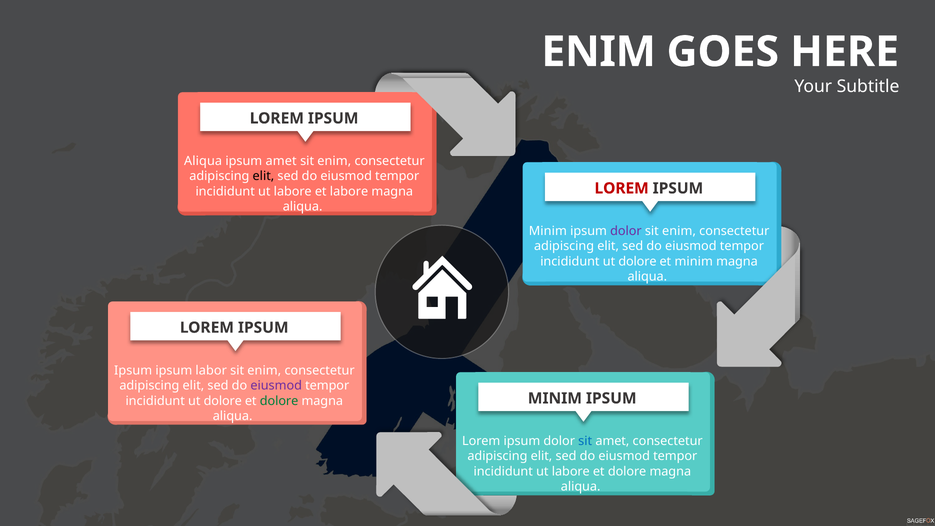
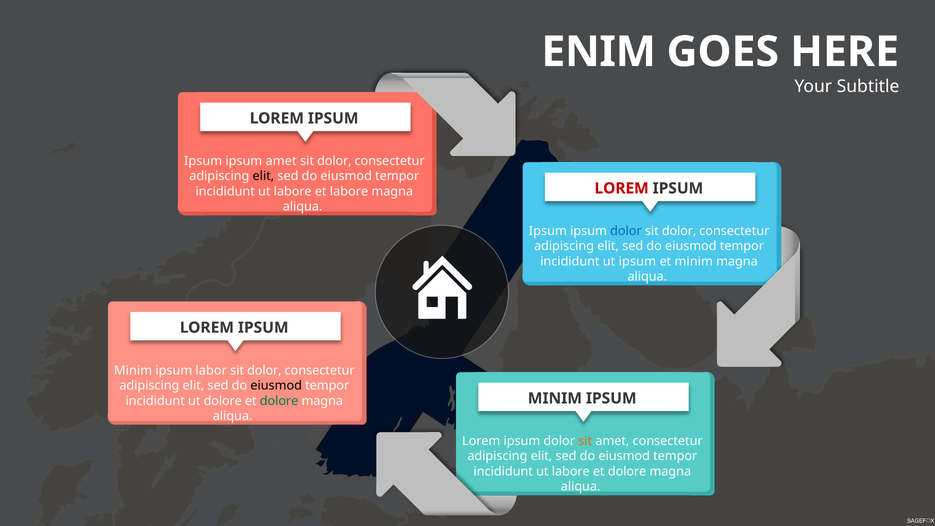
Aliqua at (203, 161): Aliqua -> Ipsum
enim at (334, 161): enim -> dolor
Minim at (548, 231): Minim -> Ipsum
dolor at (626, 231) colour: purple -> blue
enim at (679, 231): enim -> dolor
dolore at (637, 261): dolore -> ipsum
Ipsum at (133, 370): Ipsum -> Minim
enim at (264, 370): enim -> dolor
eiusmod at (276, 386) colour: purple -> black
sit at (585, 441) colour: blue -> orange
